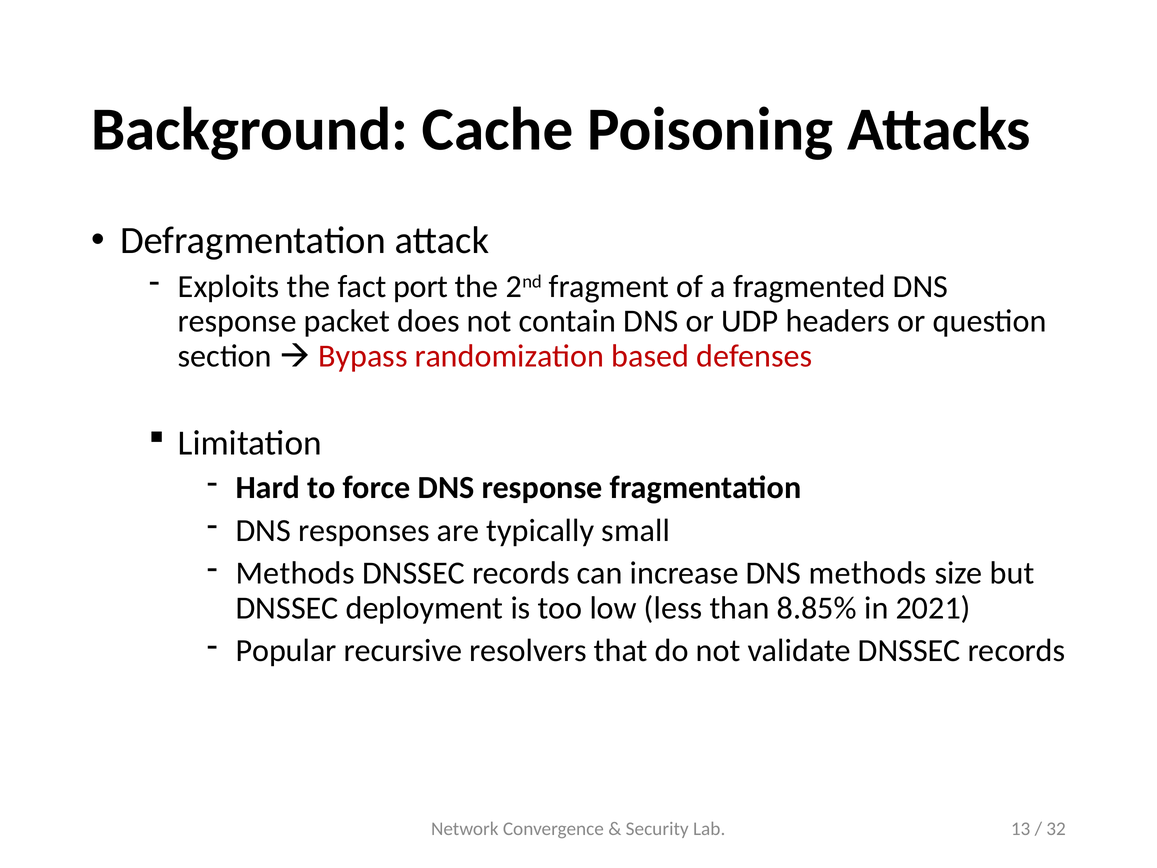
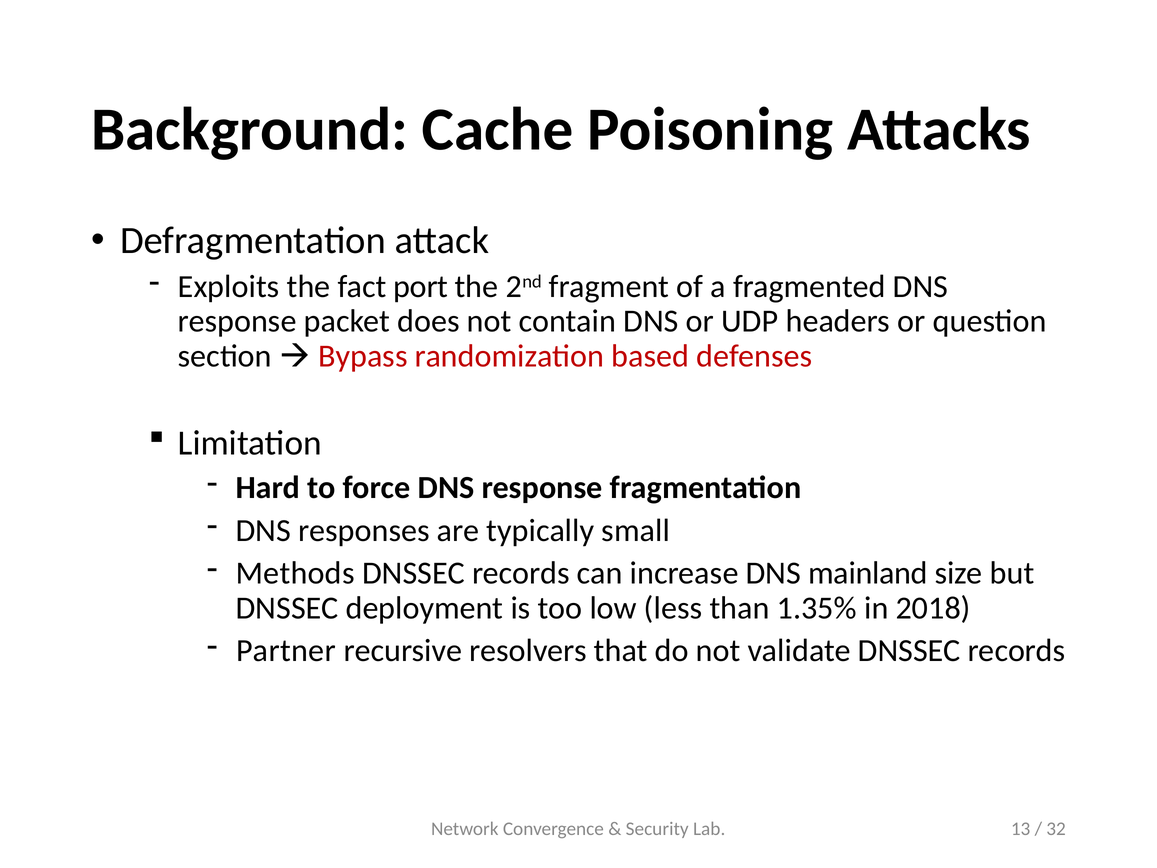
DNS methods: methods -> mainland
8.85%: 8.85% -> 1.35%
2021: 2021 -> 2018
Popular: Popular -> Partner
